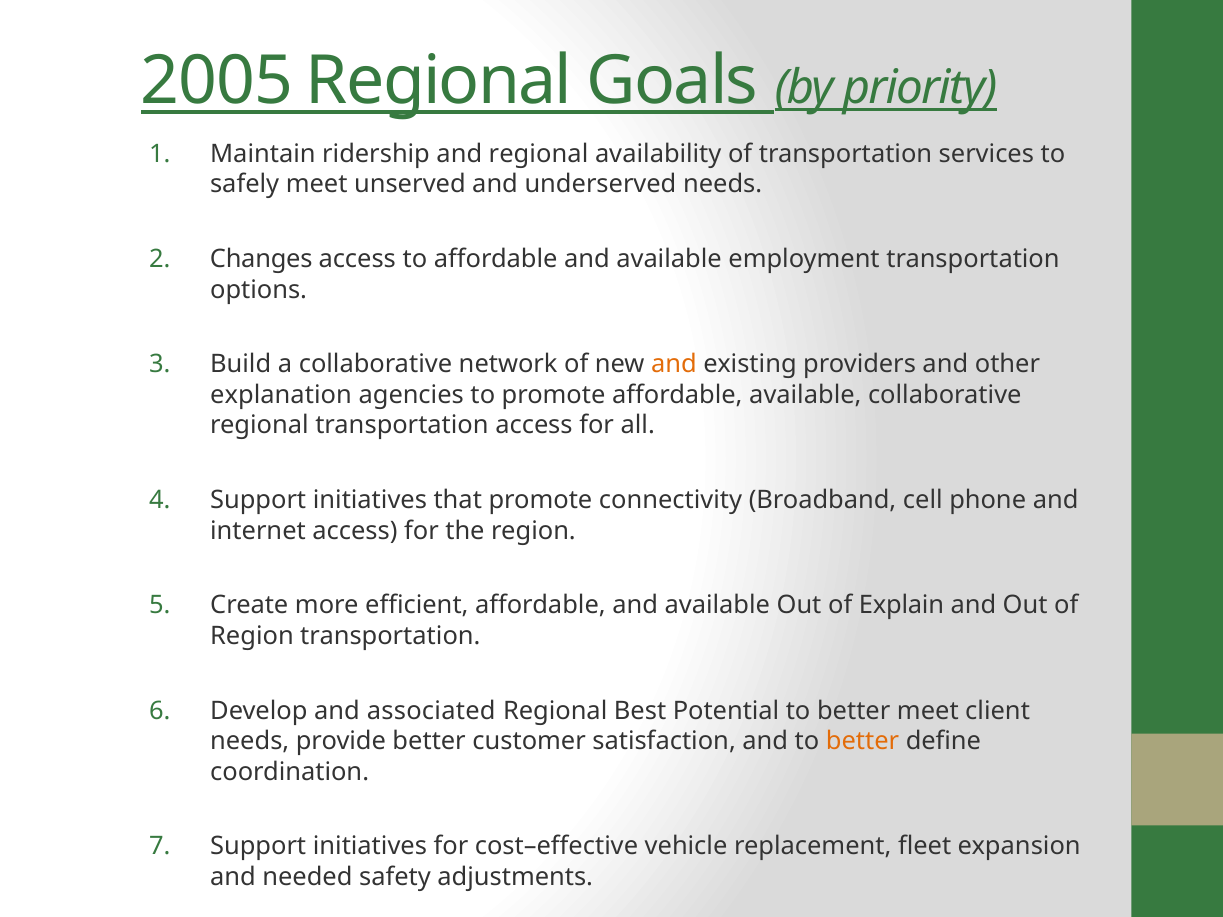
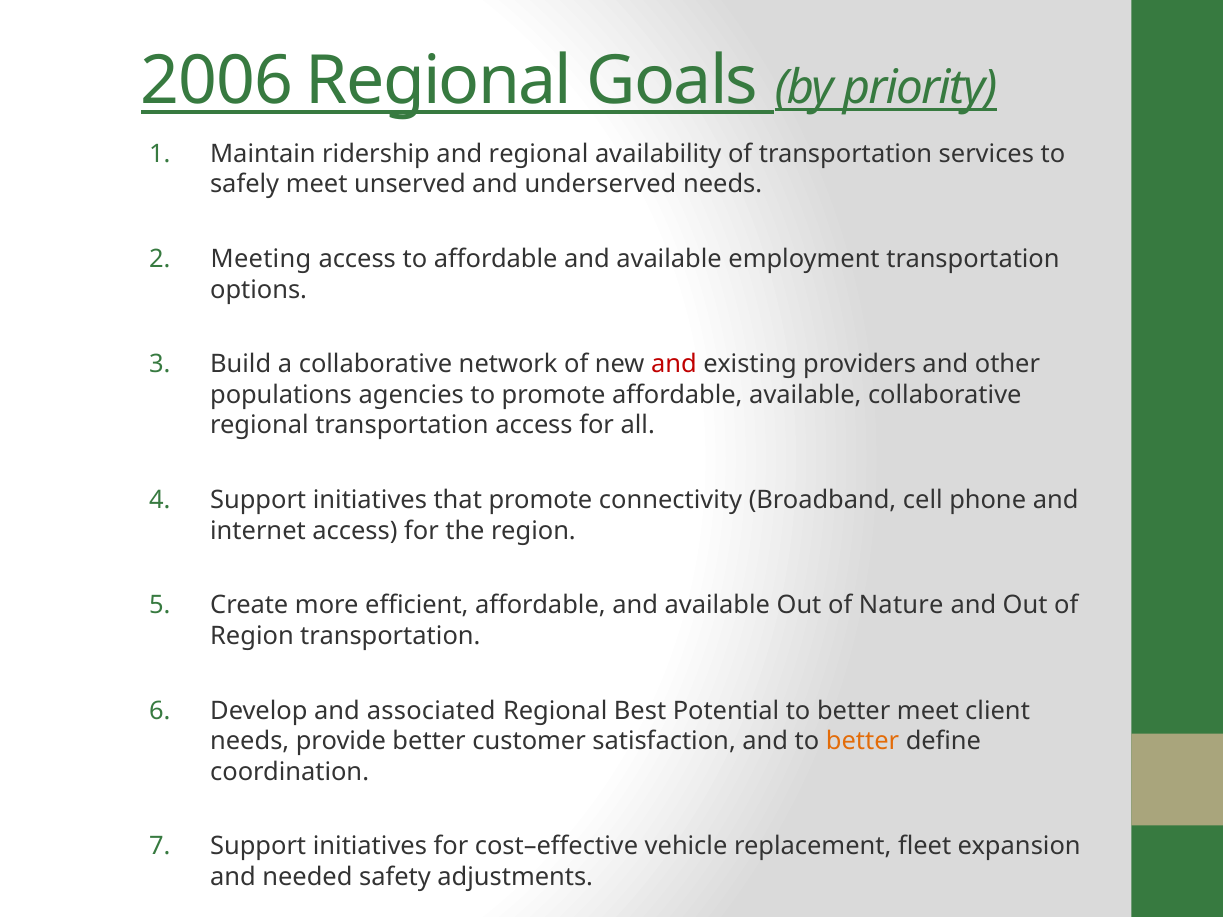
2005: 2005 -> 2006
Changes: Changes -> Meeting
and at (674, 364) colour: orange -> red
explanation: explanation -> populations
Explain: Explain -> Nature
